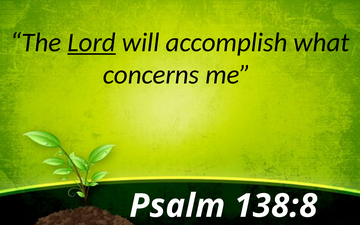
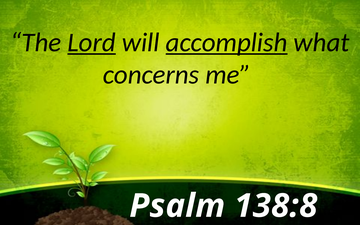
accomplish underline: none -> present
